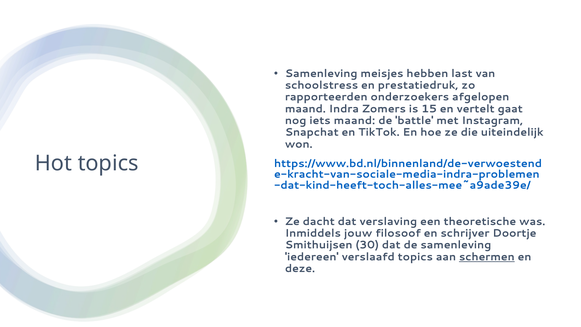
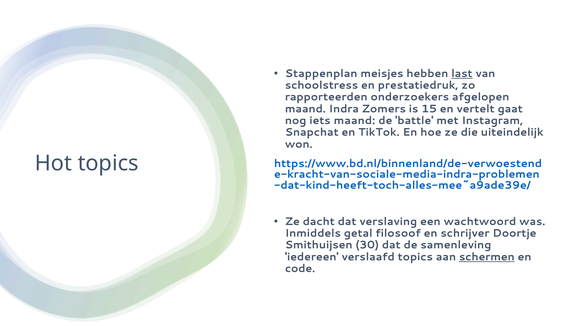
Samenleving at (321, 73): Samenleving -> Stappenplan
last underline: none -> present
theoretische: theoretische -> wachtwoord
jouw: jouw -> getal
deze: deze -> code
